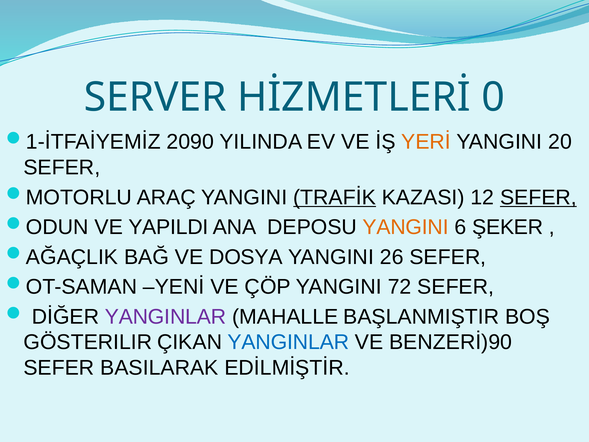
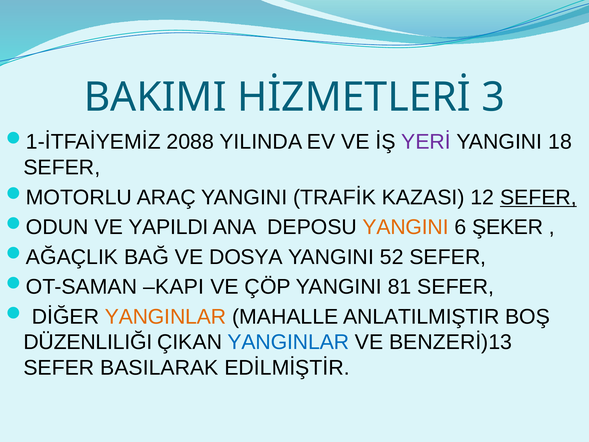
SERVER: SERVER -> BAKIMI
0: 0 -> 3
2090: 2090 -> 2088
YERİ colour: orange -> purple
20: 20 -> 18
TRAFİK underline: present -> none
26: 26 -> 52
YENİ: YENİ -> KAPI
72: 72 -> 81
YANGINLAR at (165, 317) colour: purple -> orange
BAŞLANMIŞTIR: BAŞLANMIŞTIR -> ANLATILMIŞTIR
GÖSTERILIR: GÖSTERILIR -> DÜZENLILIĞI
BENZERİ)90: BENZERİ)90 -> BENZERİ)13
